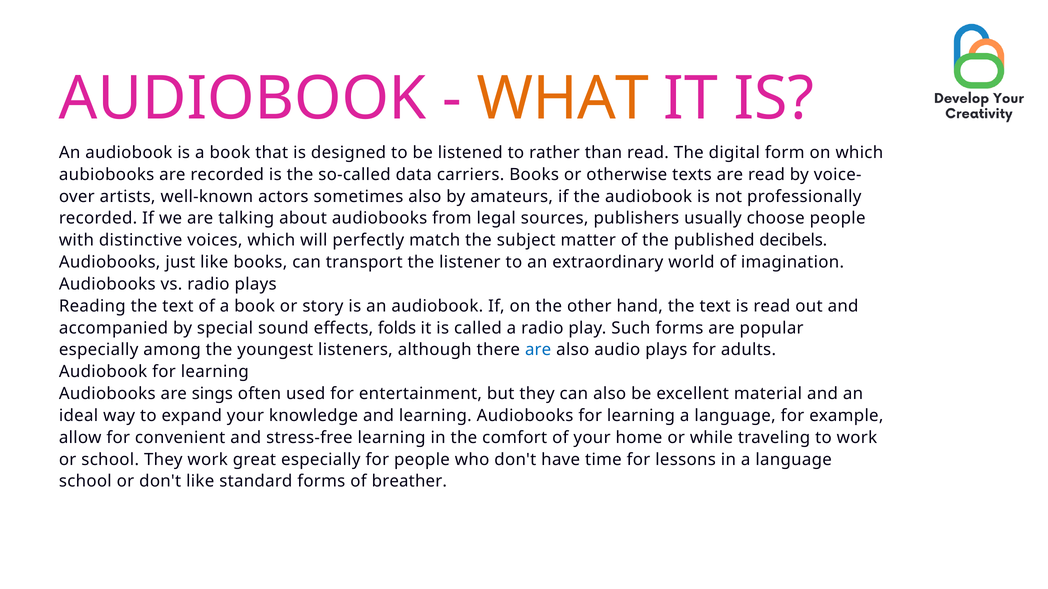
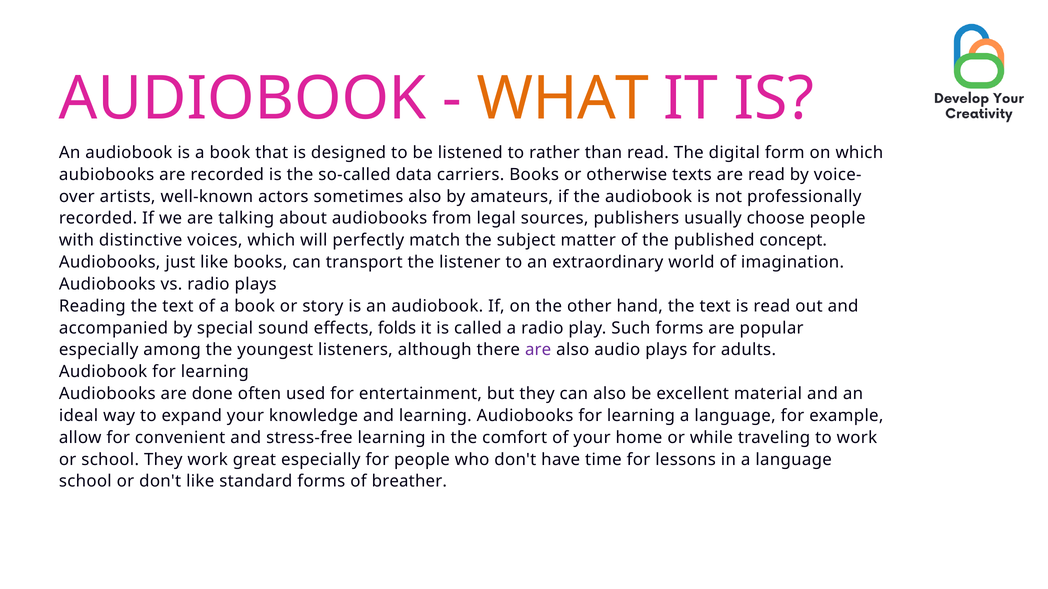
decibels: decibels -> concept
are at (538, 350) colour: blue -> purple
sings: sings -> done
